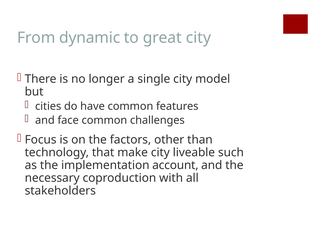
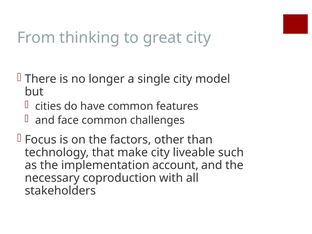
dynamic: dynamic -> thinking
